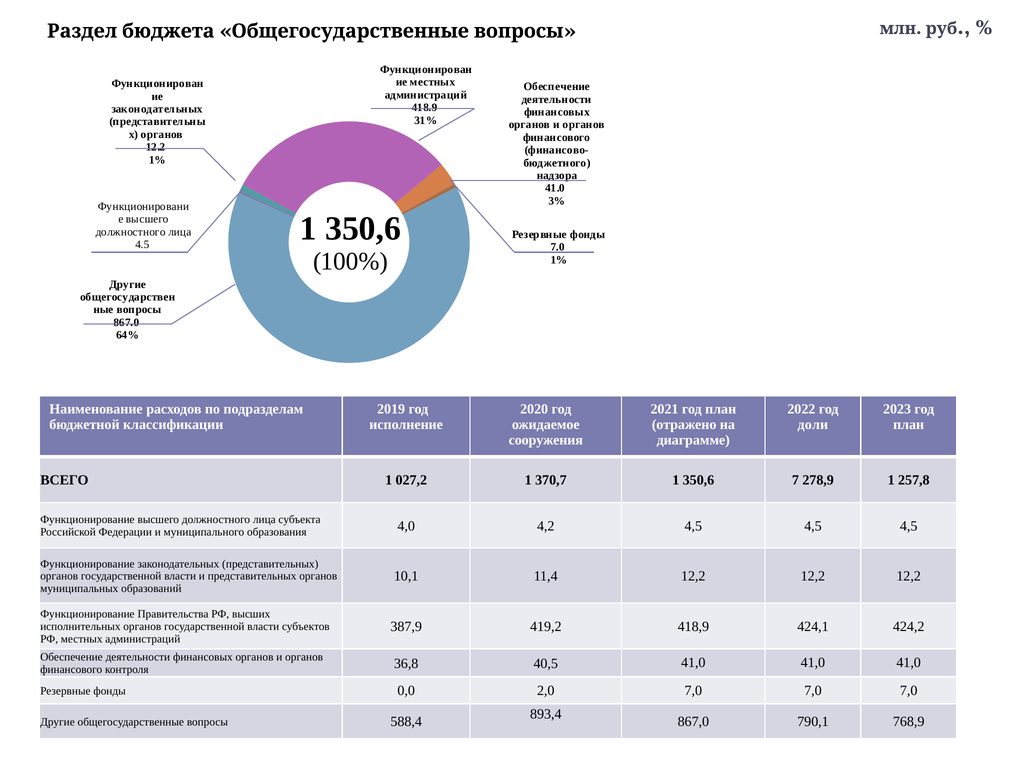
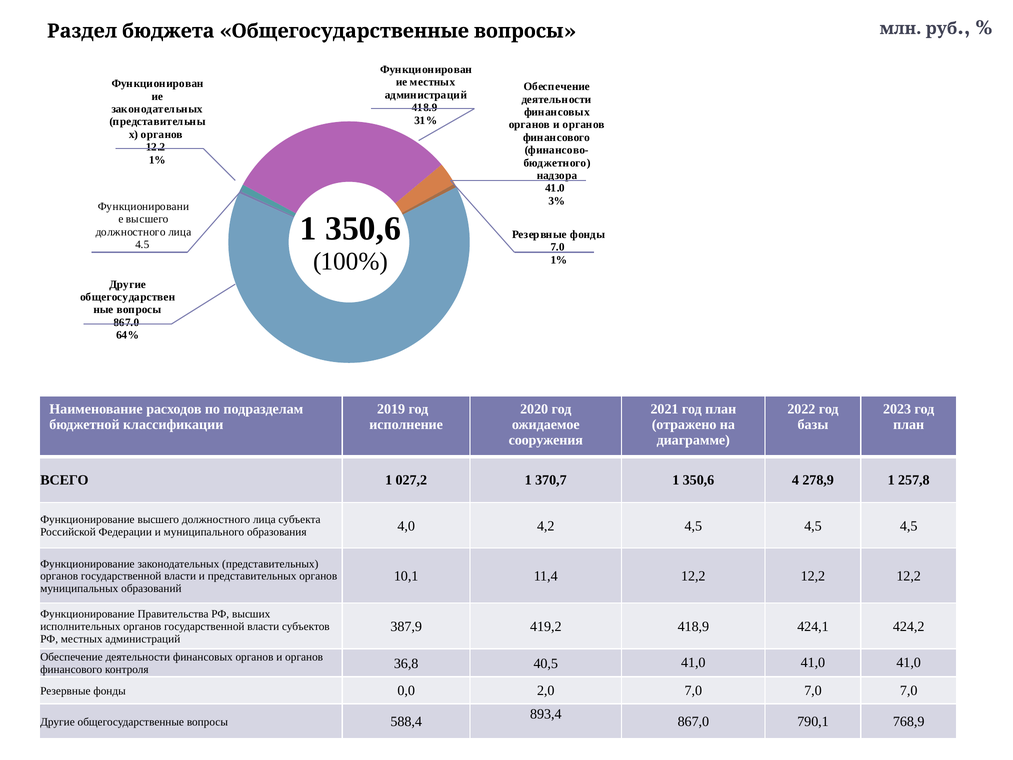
доли: доли -> базы
7: 7 -> 4
